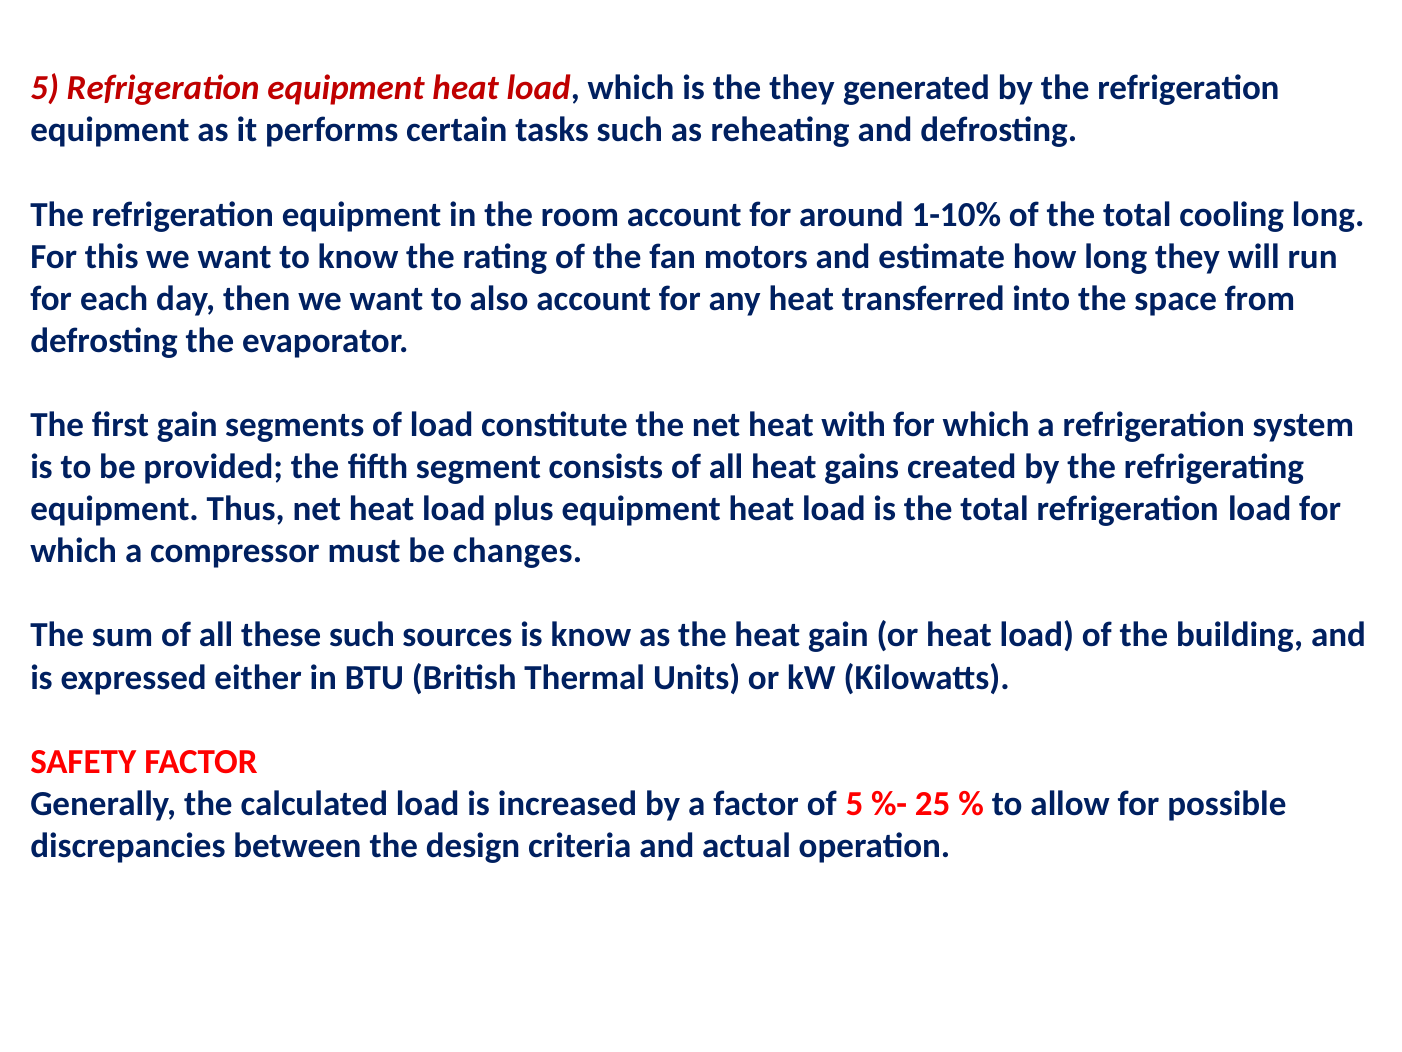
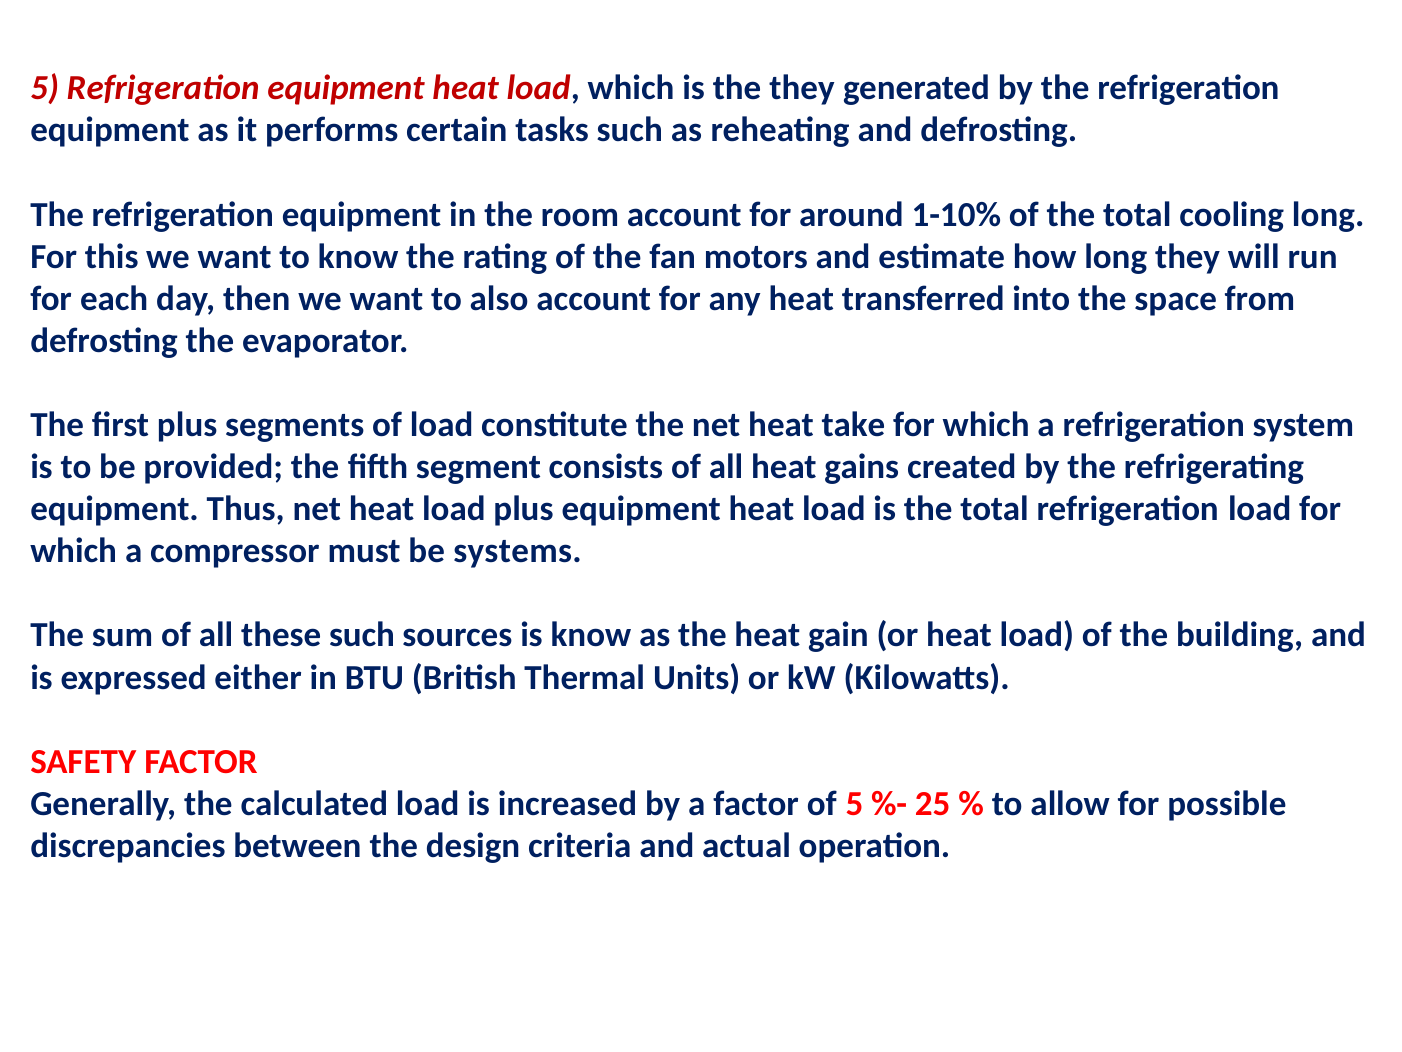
first gain: gain -> plus
with: with -> take
changes: changes -> systems
